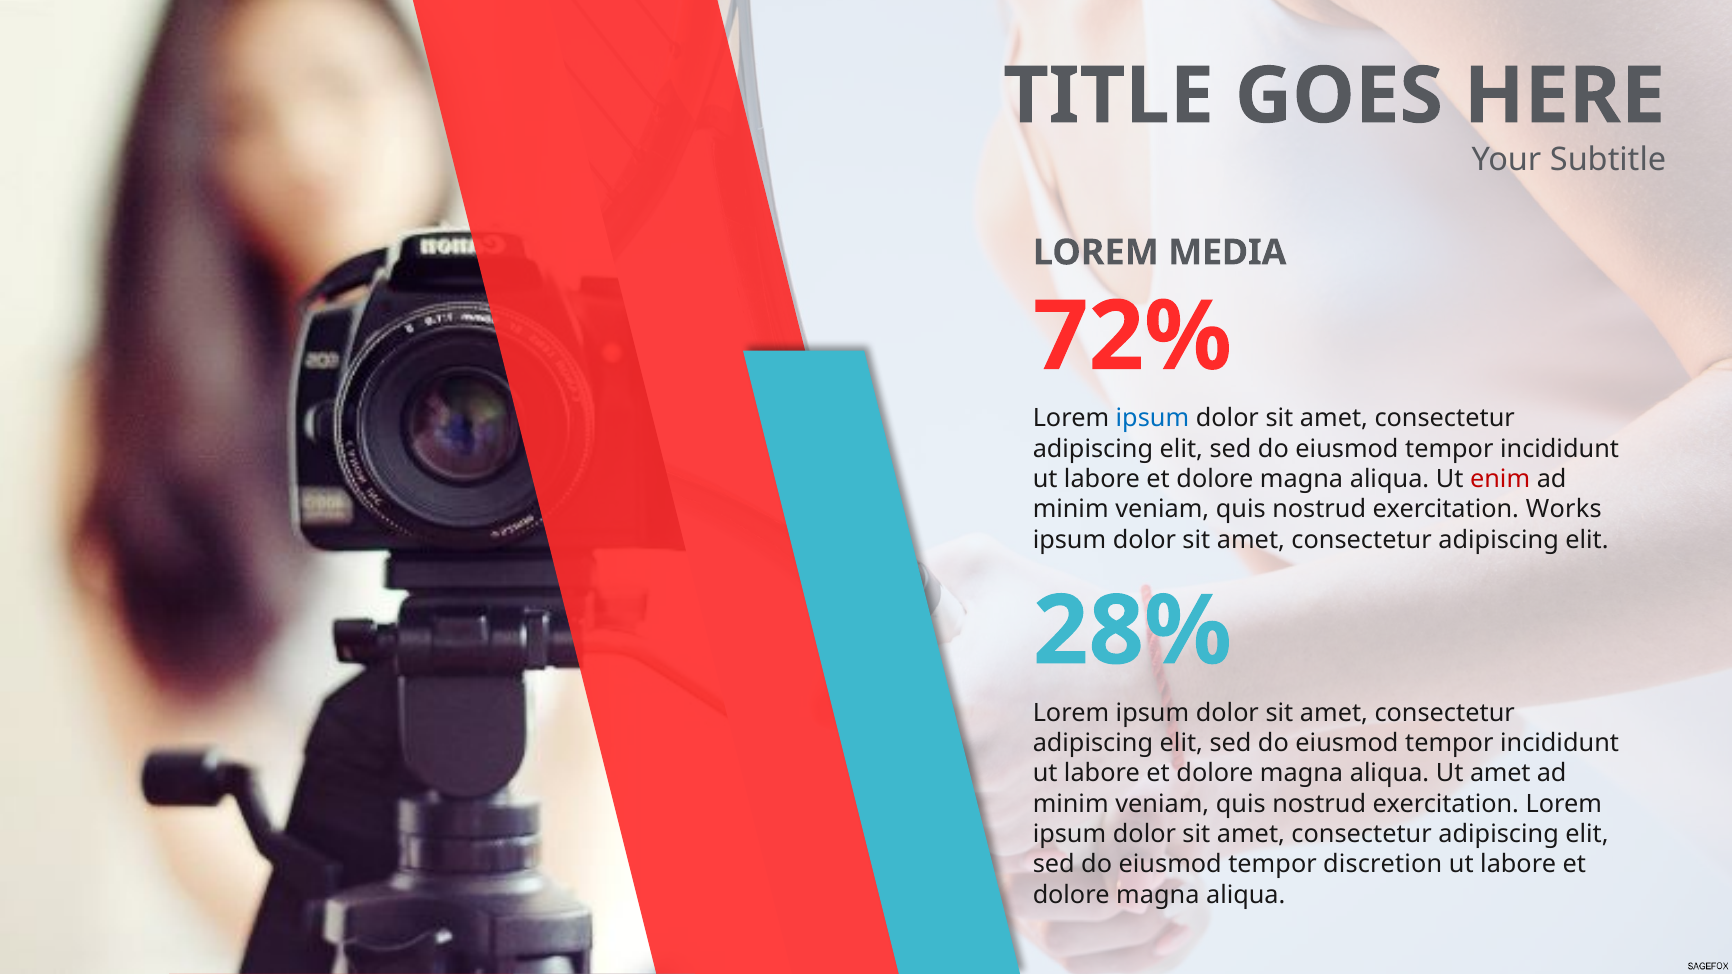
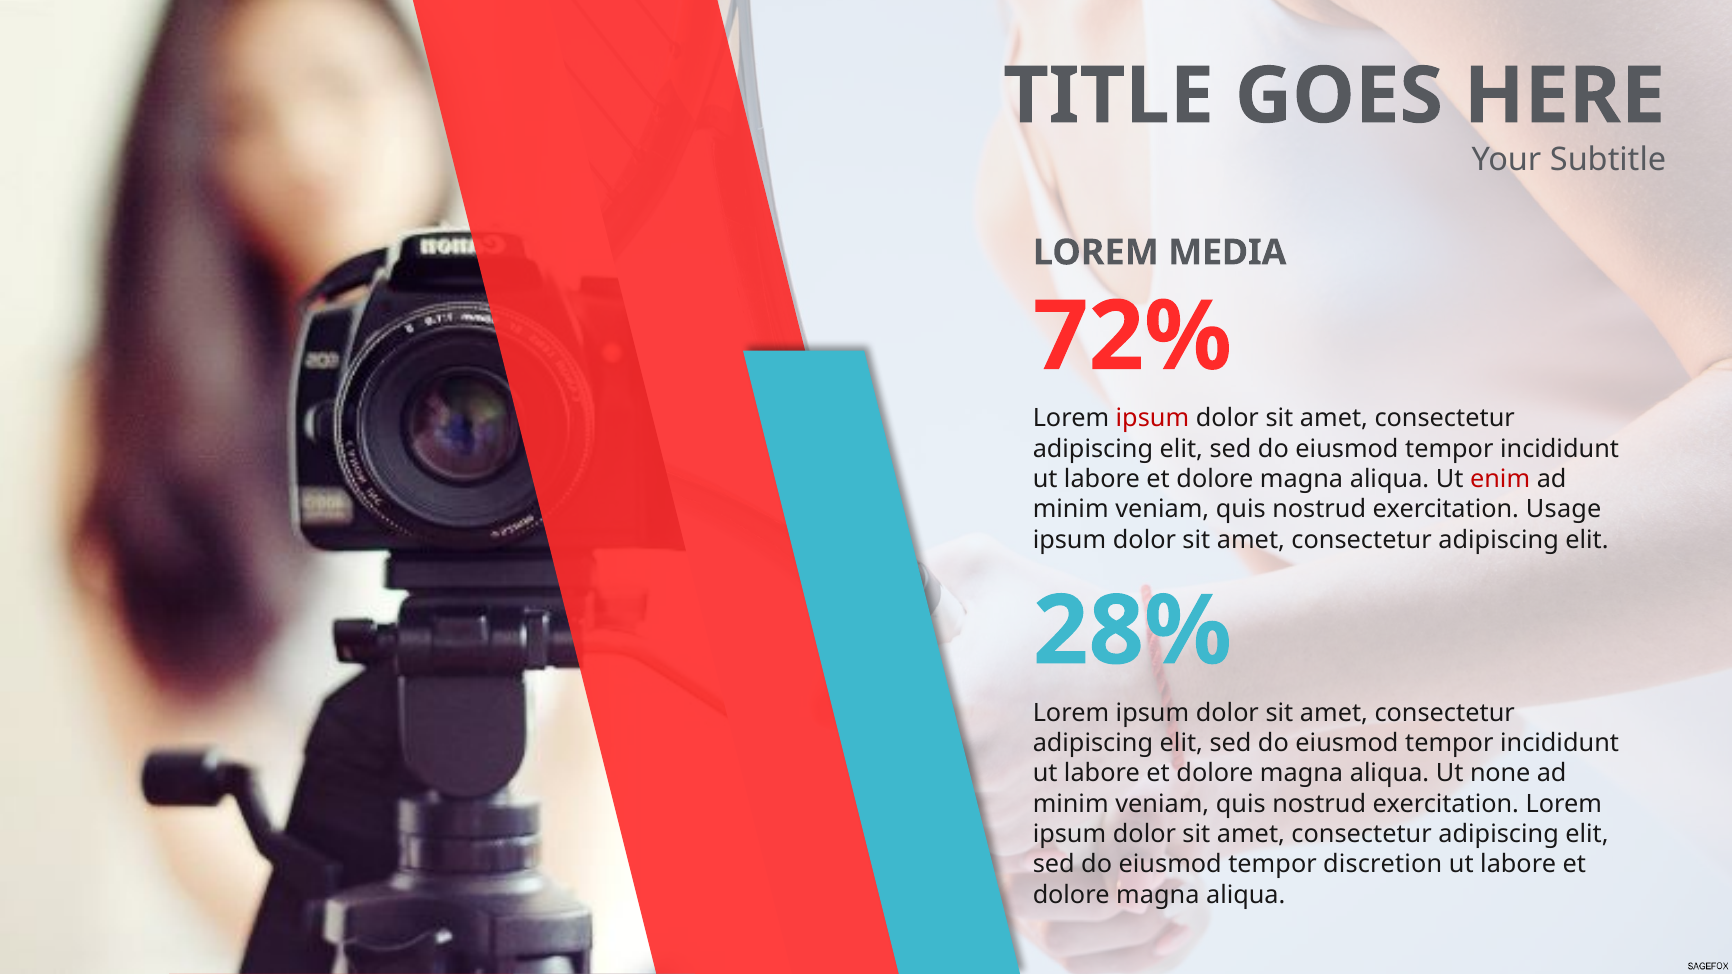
ipsum at (1152, 419) colour: blue -> red
Works: Works -> Usage
Ut amet: amet -> none
